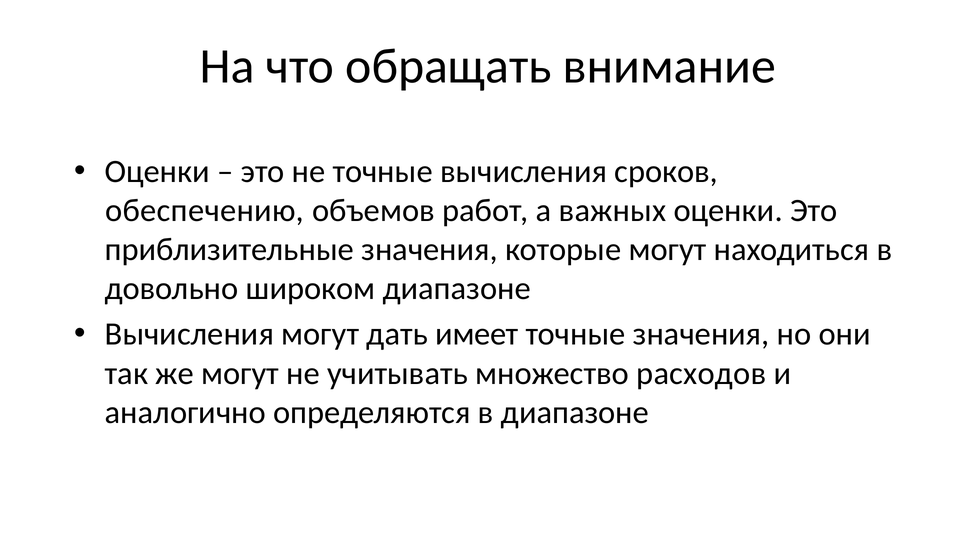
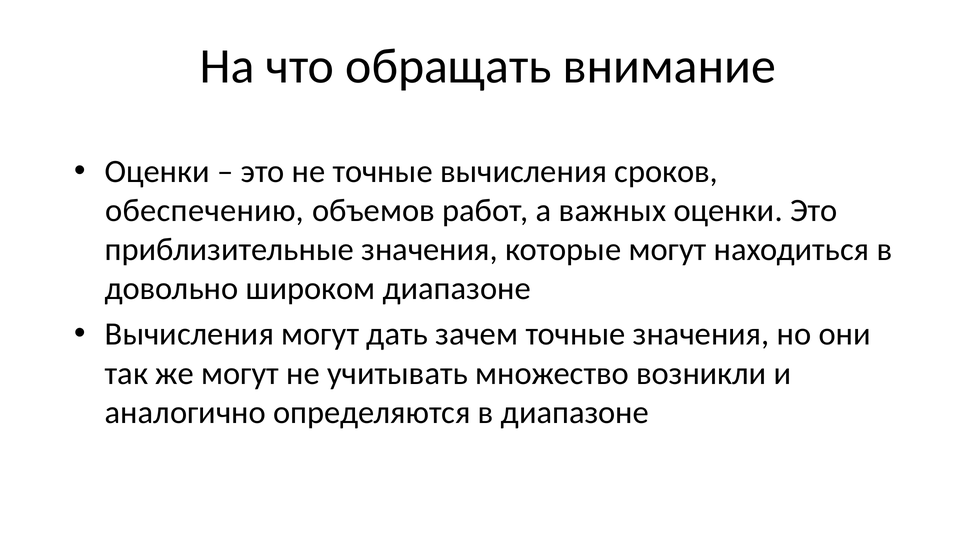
имеет: имеет -> зачем
расходов: расходов -> возникли
